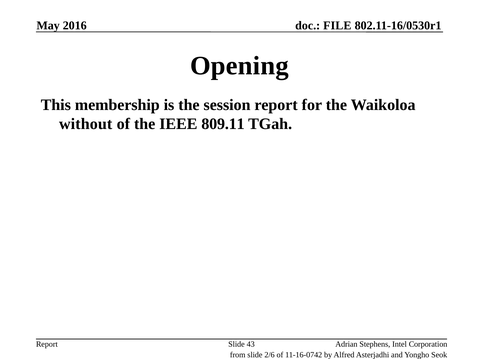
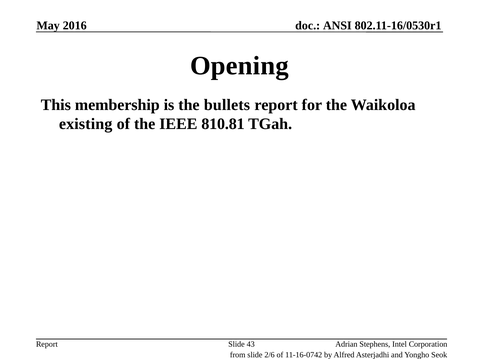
FILE: FILE -> ANSI
session: session -> bullets
without: without -> existing
809.11: 809.11 -> 810.81
